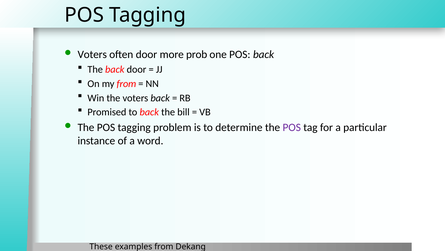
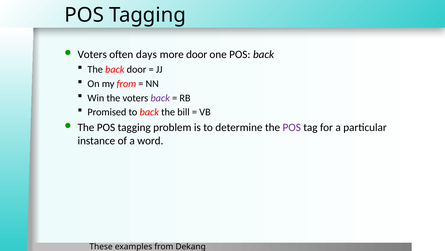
often door: door -> days
more prob: prob -> door
back at (160, 98) colour: black -> purple
